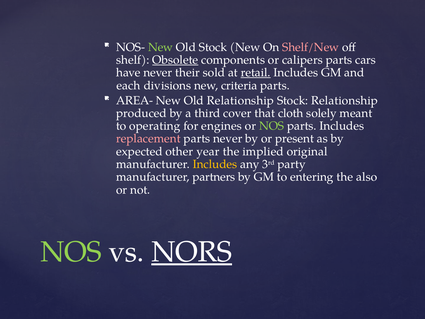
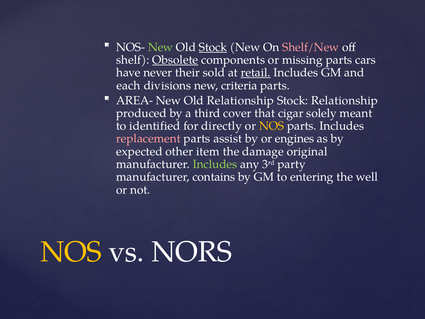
Stock at (213, 47) underline: none -> present
calipers: calipers -> missing
cloth: cloth -> cigar
operating: operating -> identified
engines: engines -> directly
NOS at (272, 126) colour: light green -> yellow
parts never: never -> assist
present: present -> engines
year: year -> item
implied: implied -> damage
Includes at (215, 164) colour: yellow -> light green
partners: partners -> contains
also: also -> well
NOS at (71, 252) colour: light green -> yellow
NORS underline: present -> none
